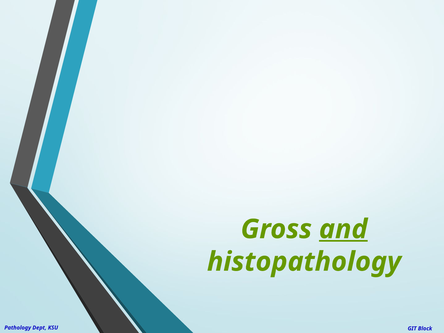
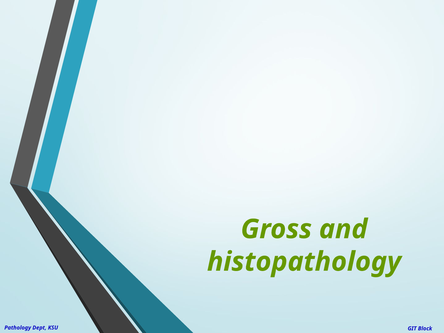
and underline: present -> none
